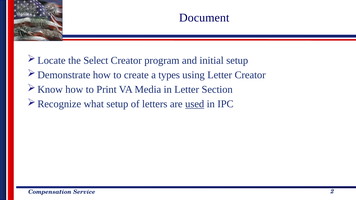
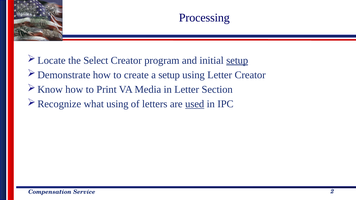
Document: Document -> Processing
setup at (237, 61) underline: none -> present
a types: types -> setup
what setup: setup -> using
